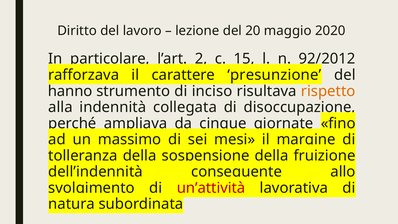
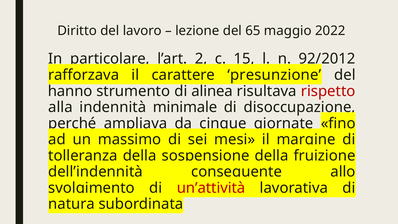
20: 20 -> 65
2020: 2020 -> 2022
inciso: inciso -> alinea
rispetto colour: orange -> red
collegata: collegata -> minimale
